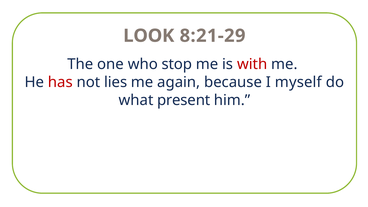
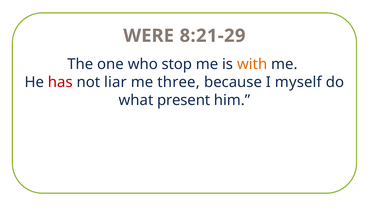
LOOK: LOOK -> WERE
with colour: red -> orange
lies: lies -> liar
again: again -> three
